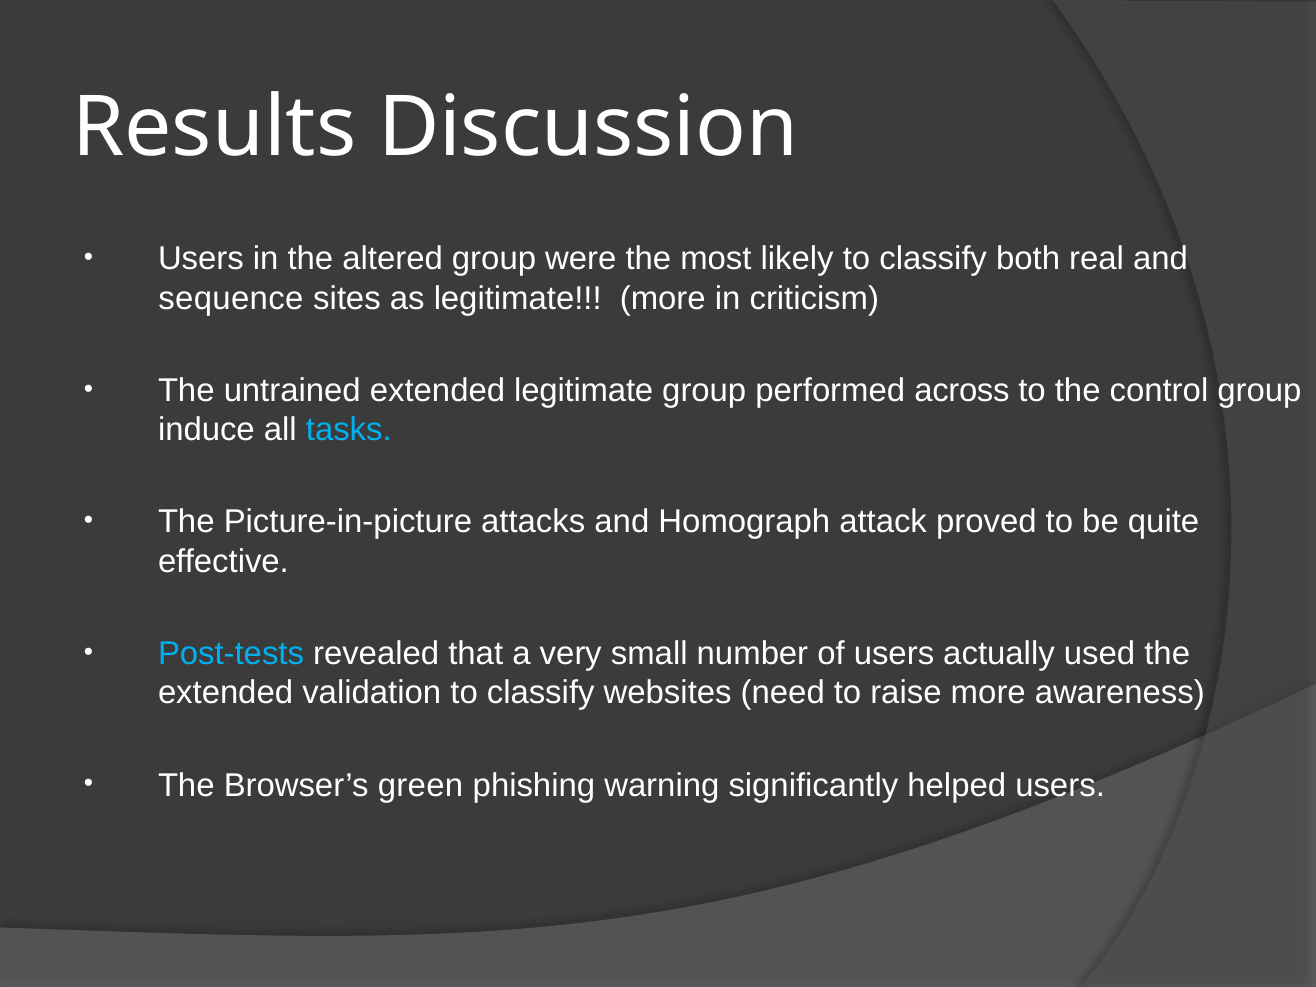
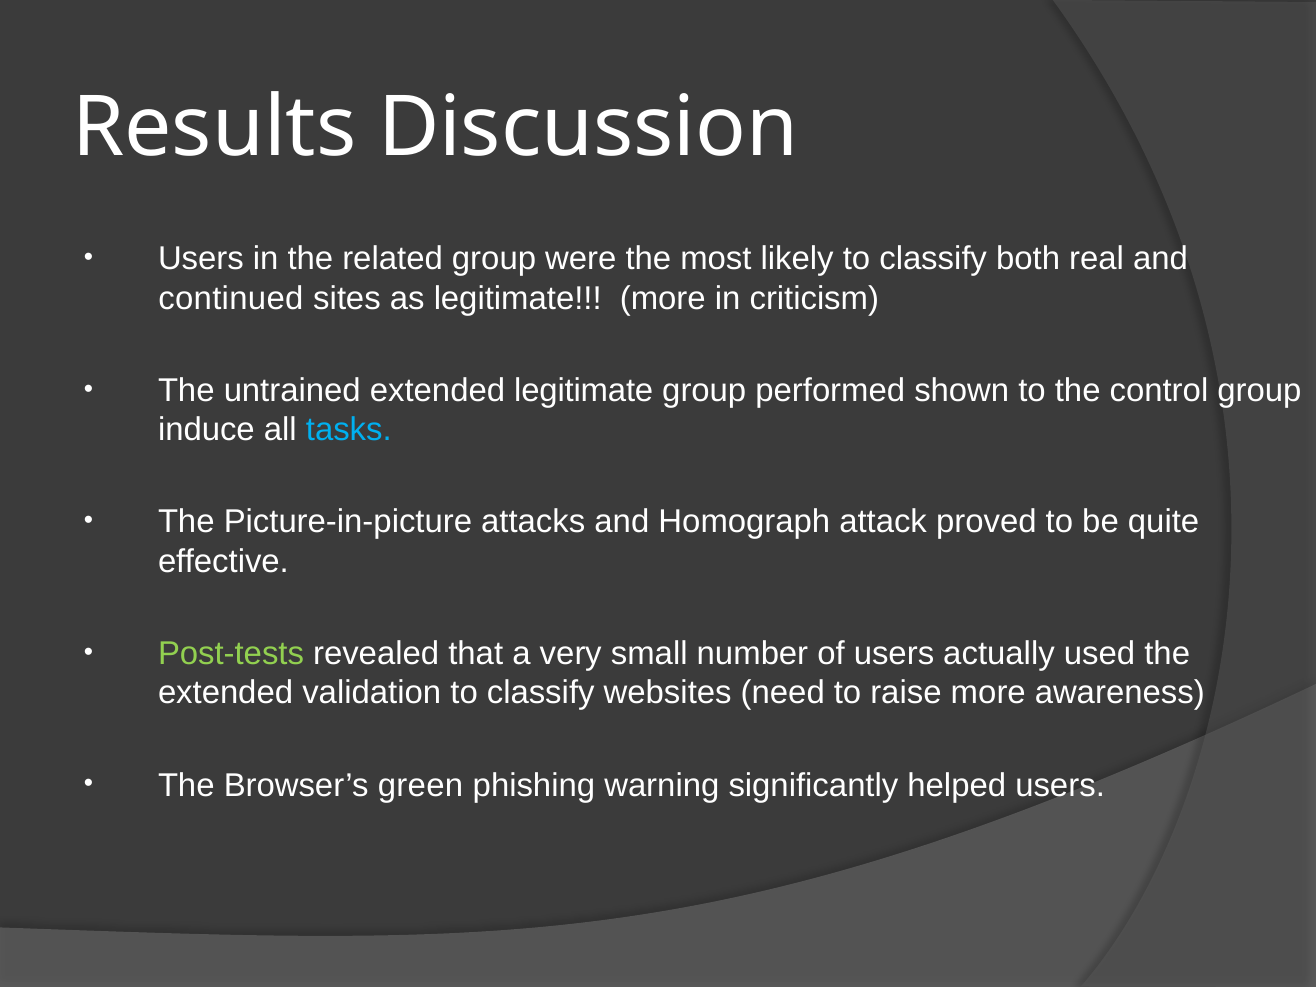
altered: altered -> related
sequence: sequence -> continued
across: across -> shown
Post-tests colour: light blue -> light green
